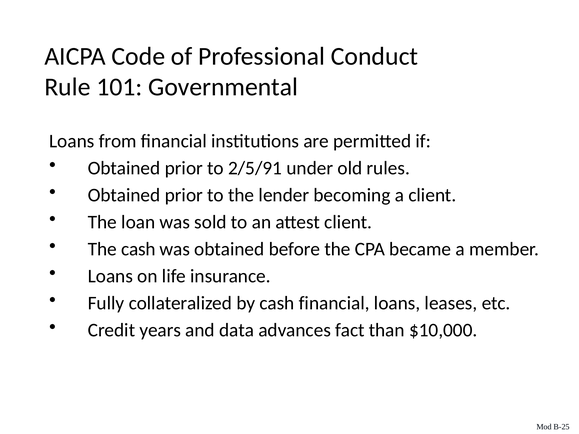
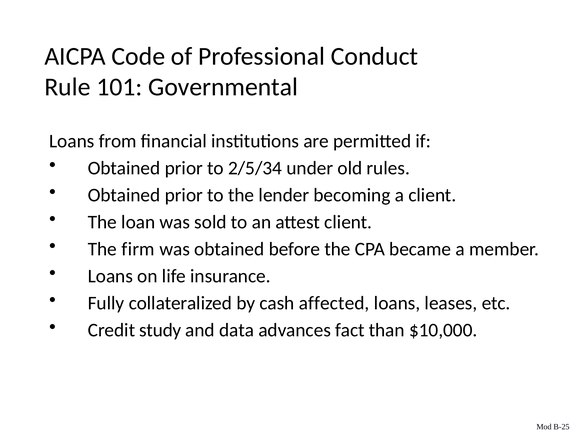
2/5/91: 2/5/91 -> 2/5/34
The cash: cash -> firm
cash financial: financial -> affected
years: years -> study
